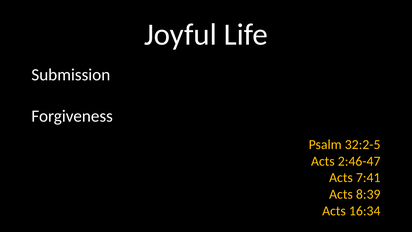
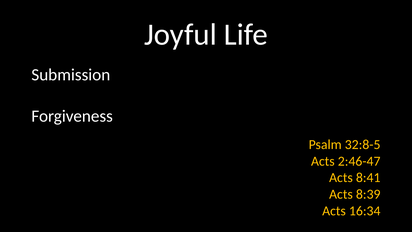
32:2-5: 32:2-5 -> 32:8-5
7:41: 7:41 -> 8:41
